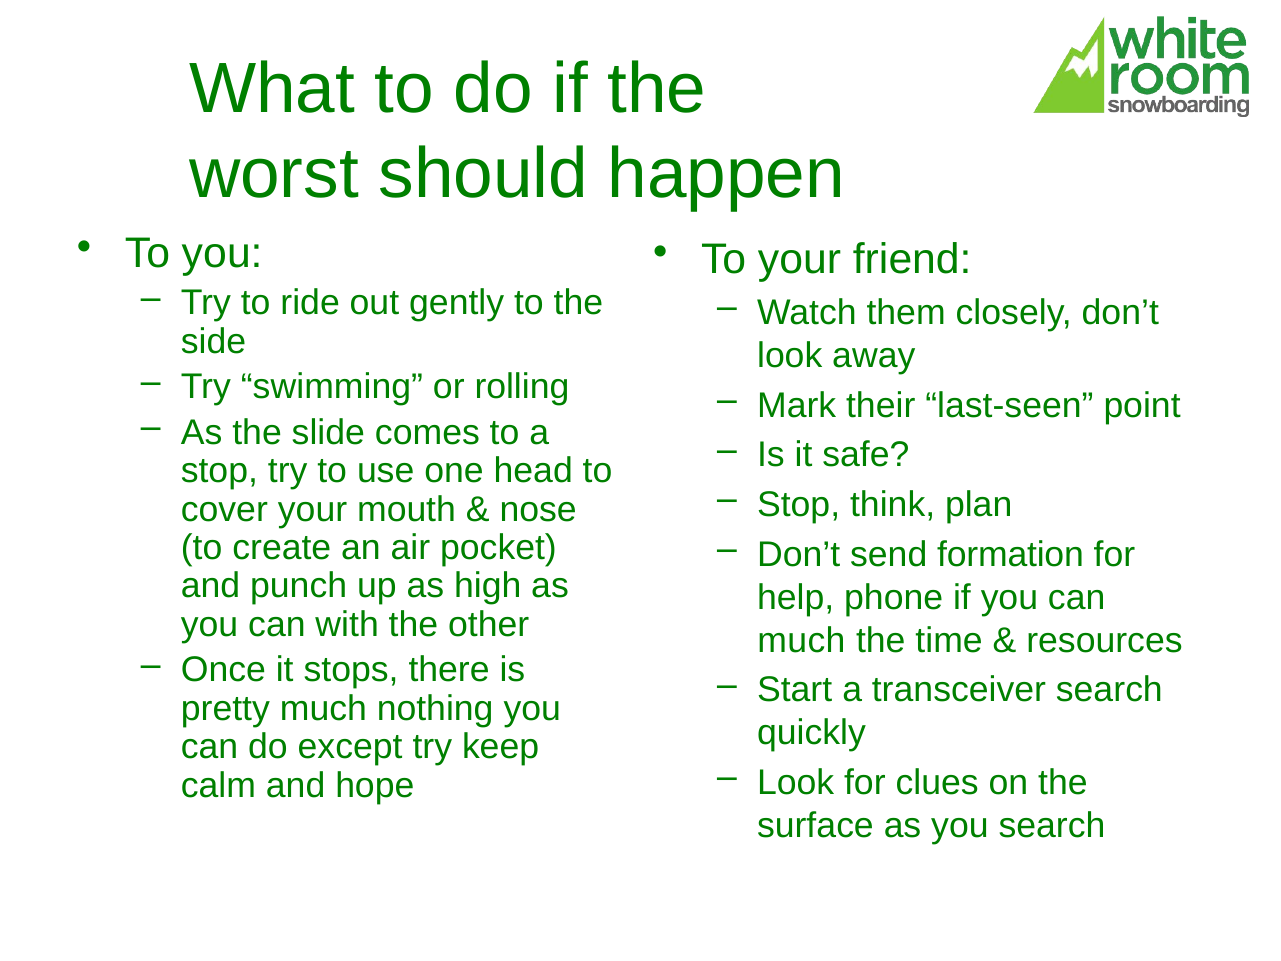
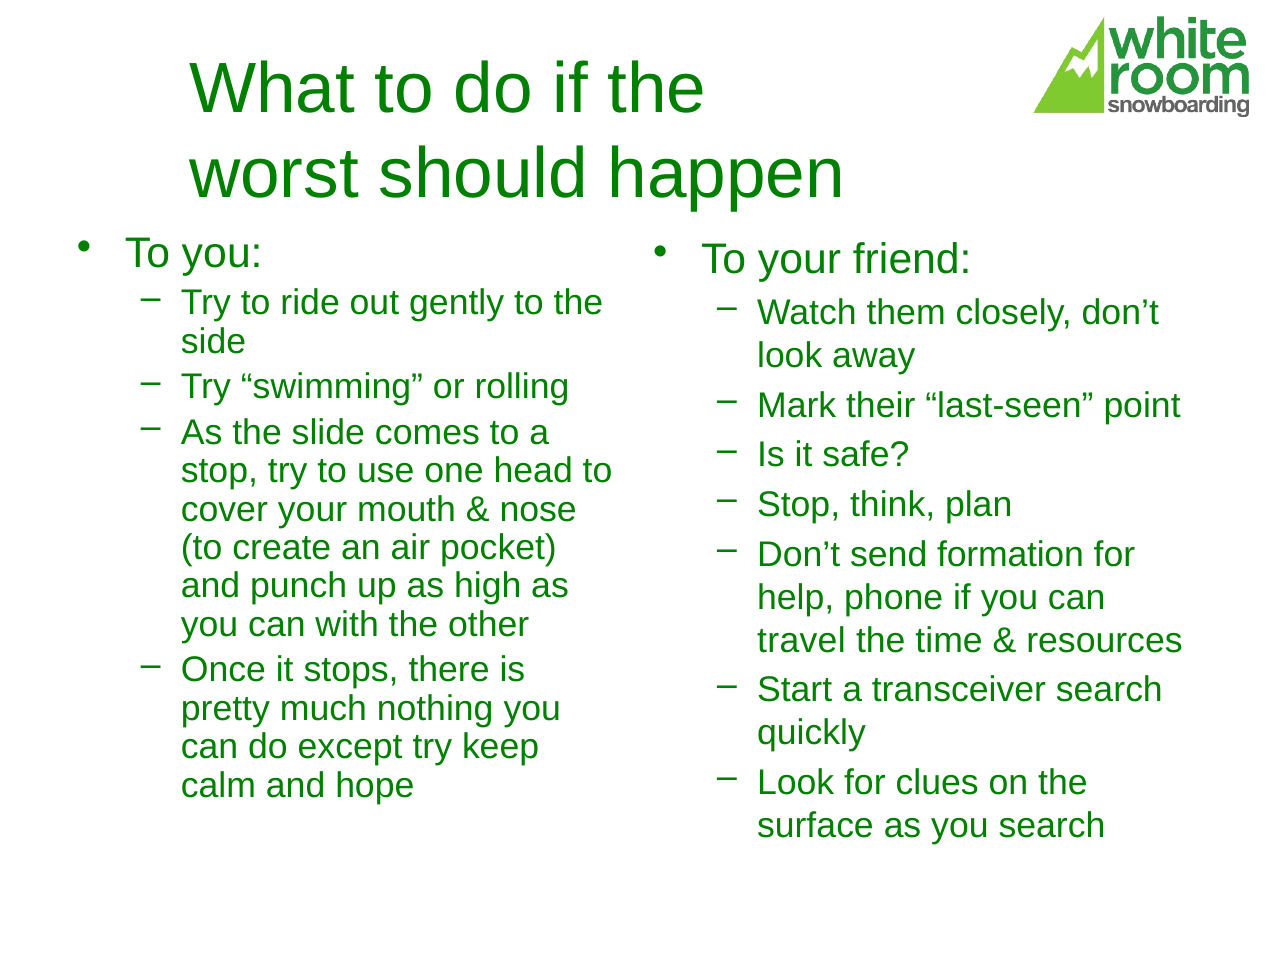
much at (801, 640): much -> travel
